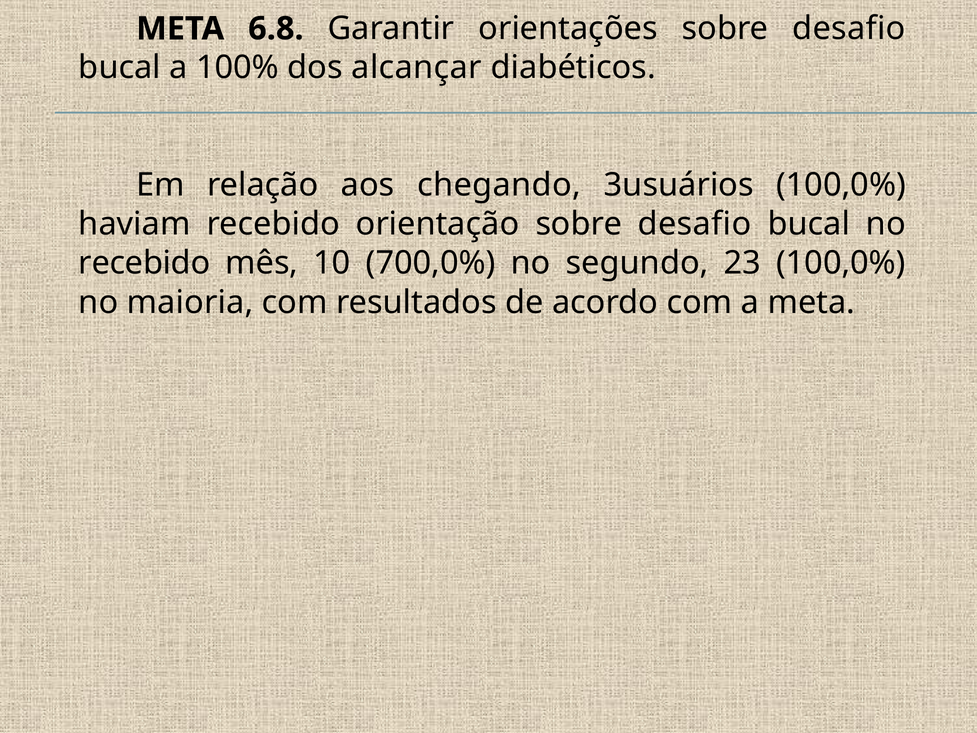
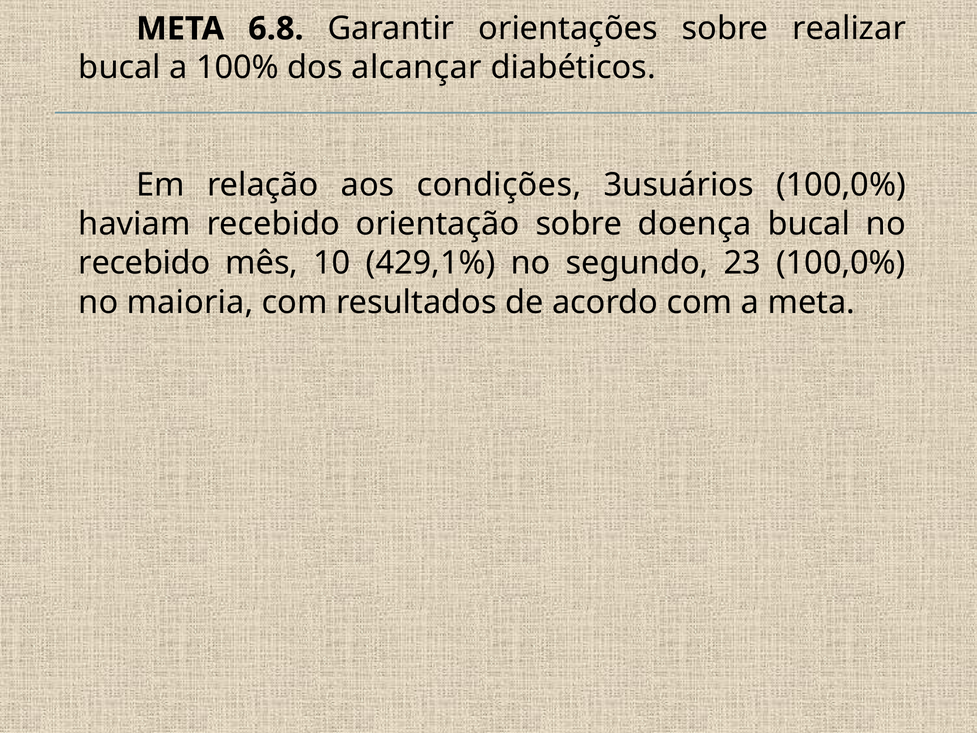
orientações sobre desafio: desafio -> realizar
chegando: chegando -> condições
orientação sobre desafio: desafio -> doença
700,0%: 700,0% -> 429,1%
